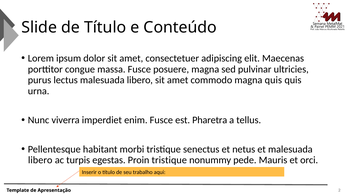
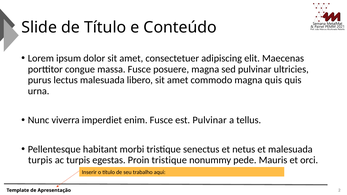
est Pharetra: Pharetra -> Pulvinar
libero at (40, 160): libero -> turpis
